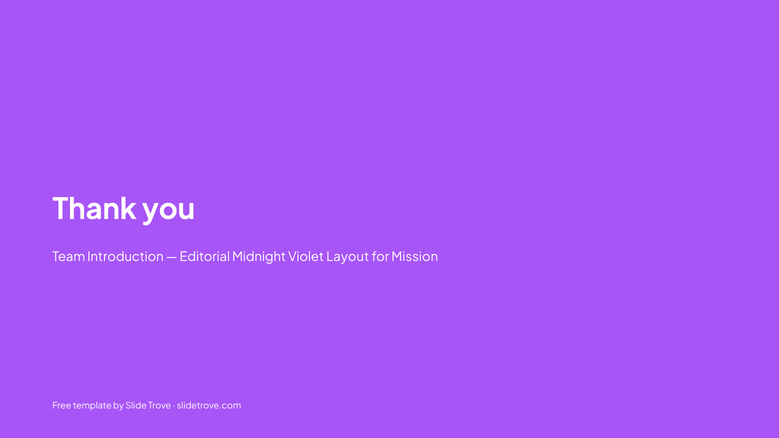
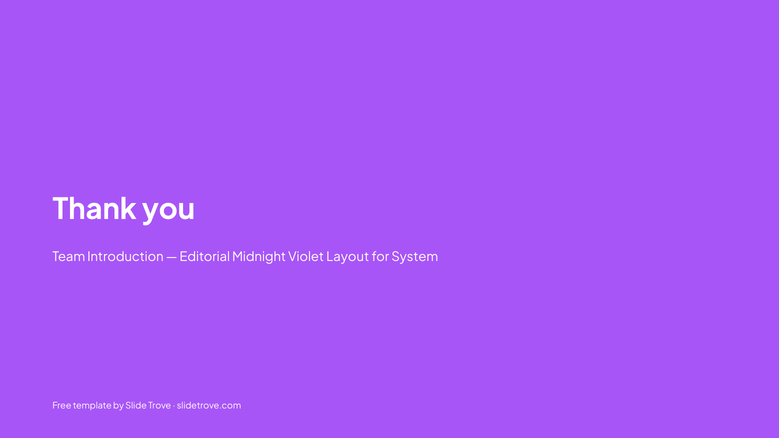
Mission: Mission -> System
